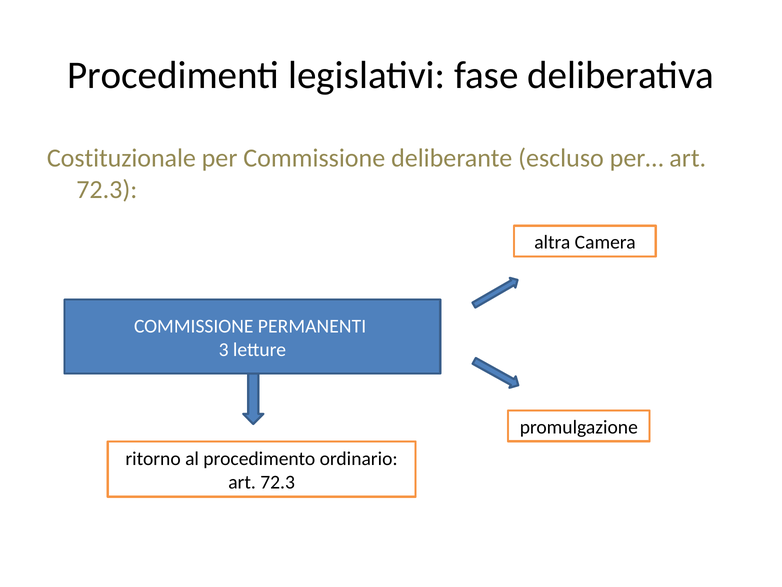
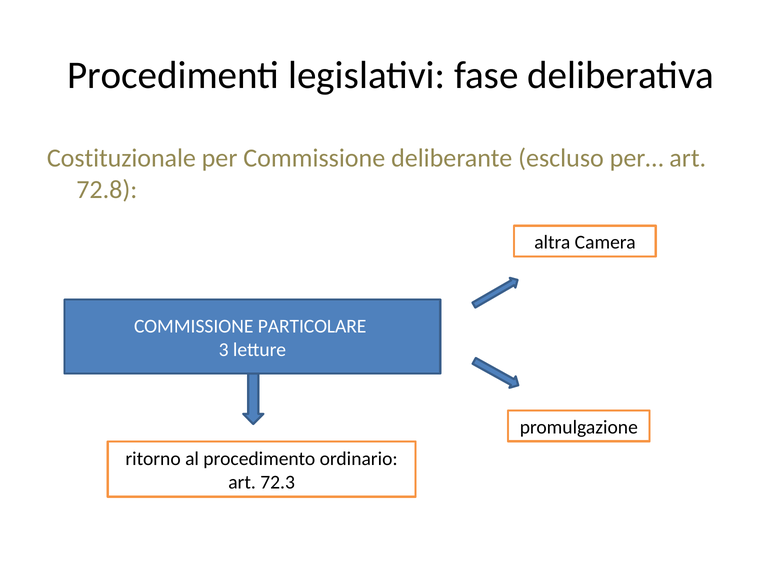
72.3 at (107, 190): 72.3 -> 72.8
PERMANENTI: PERMANENTI -> PARTICOLARE
